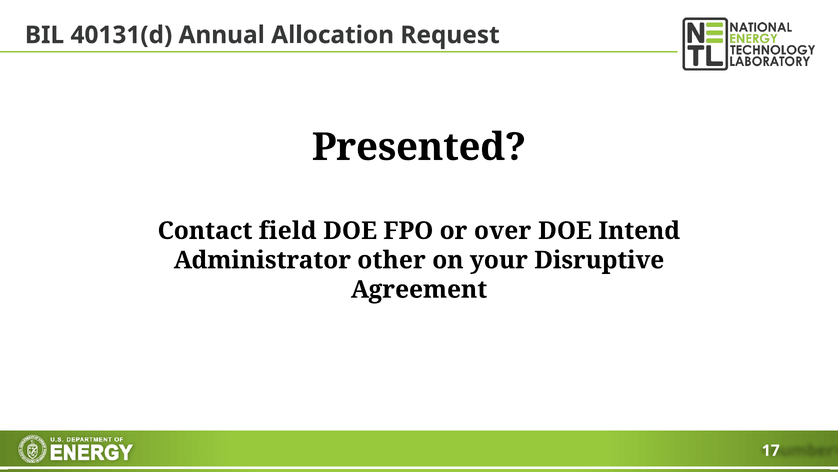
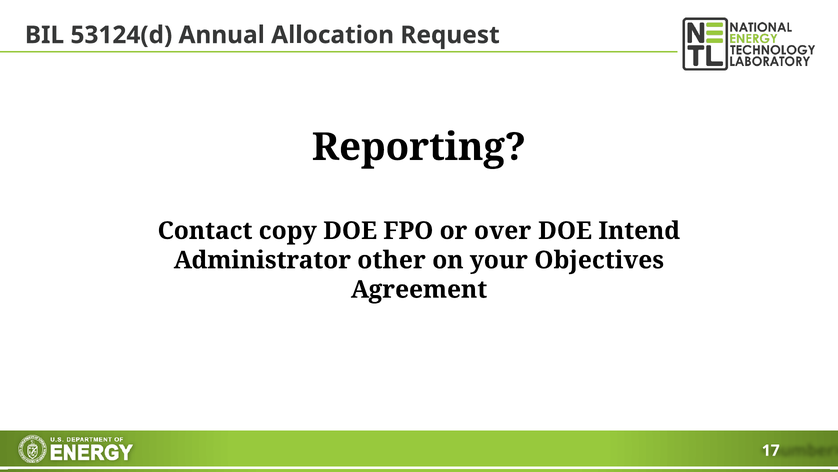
40131(d: 40131(d -> 53124(d
Presented: Presented -> Reporting
field: field -> copy
Disruptive: Disruptive -> Objectives
